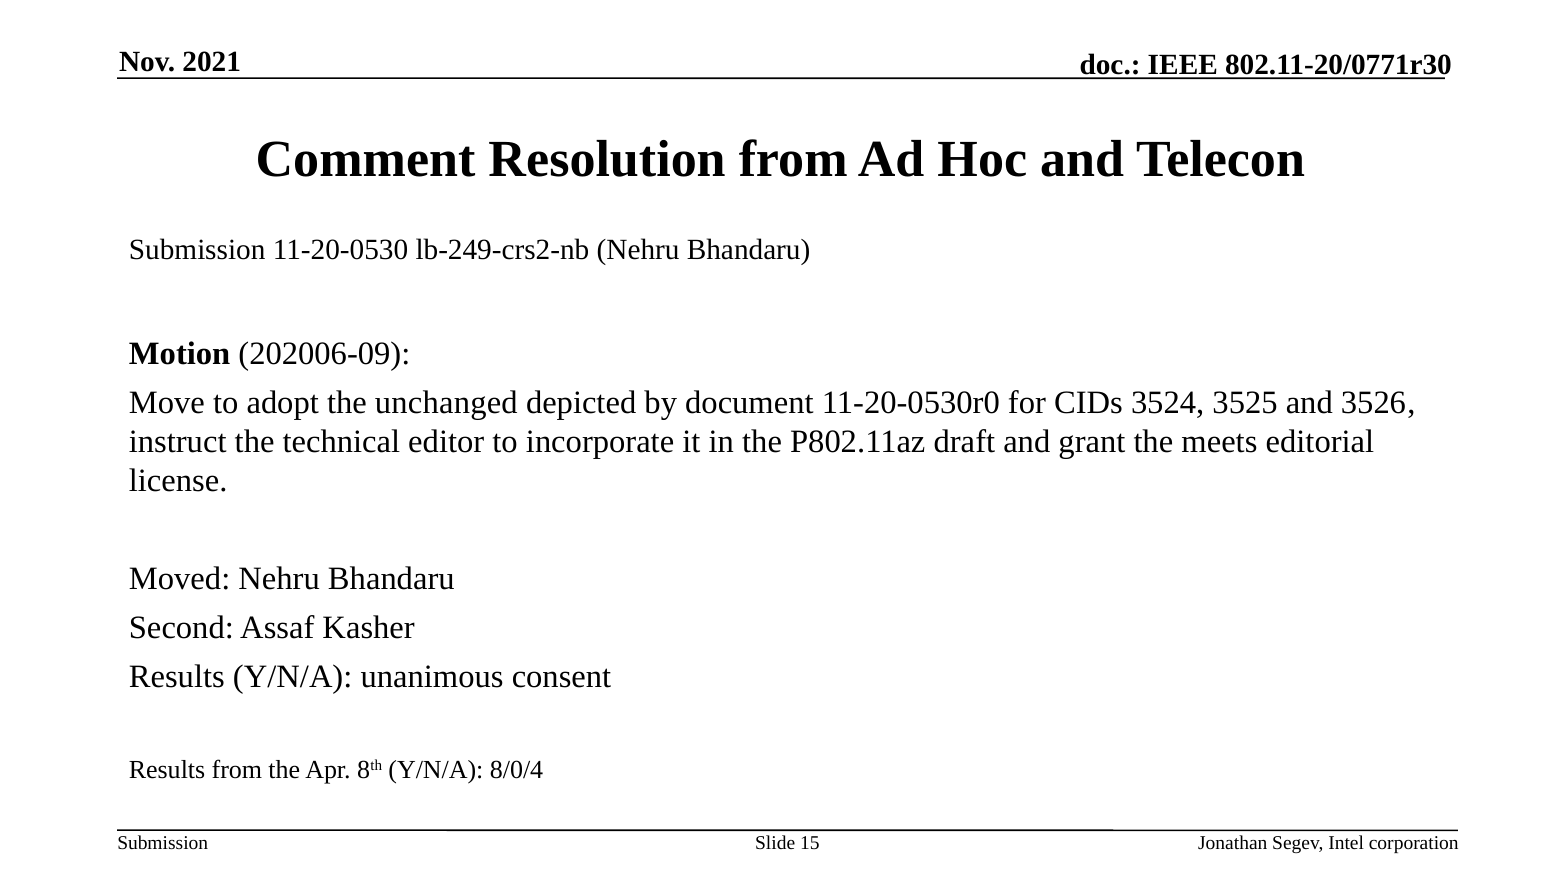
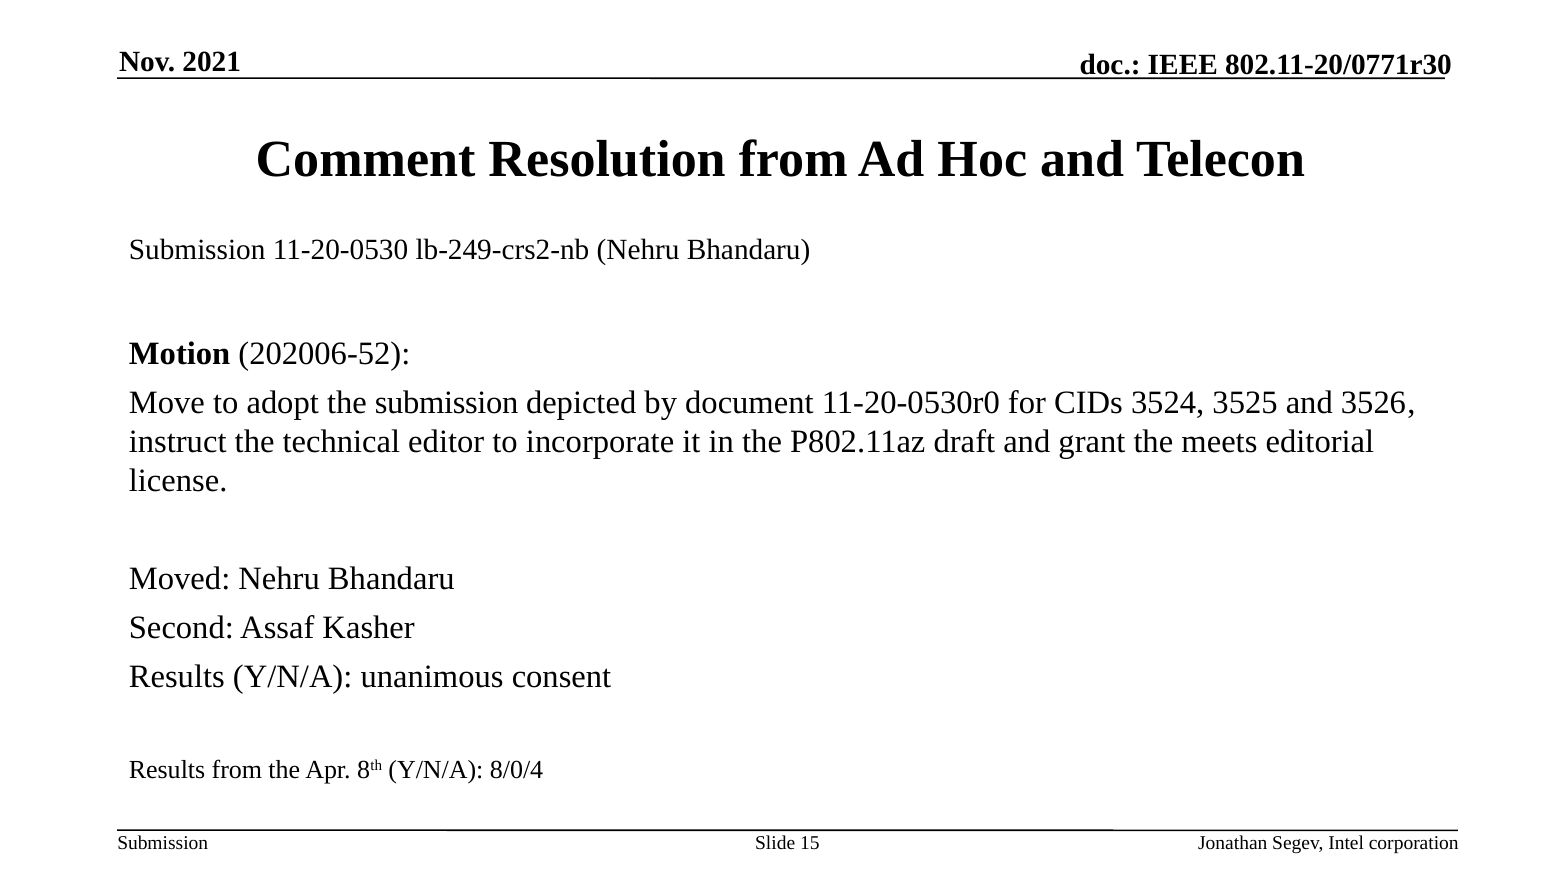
202006-09: 202006-09 -> 202006-52
the unchanged: unchanged -> submission
